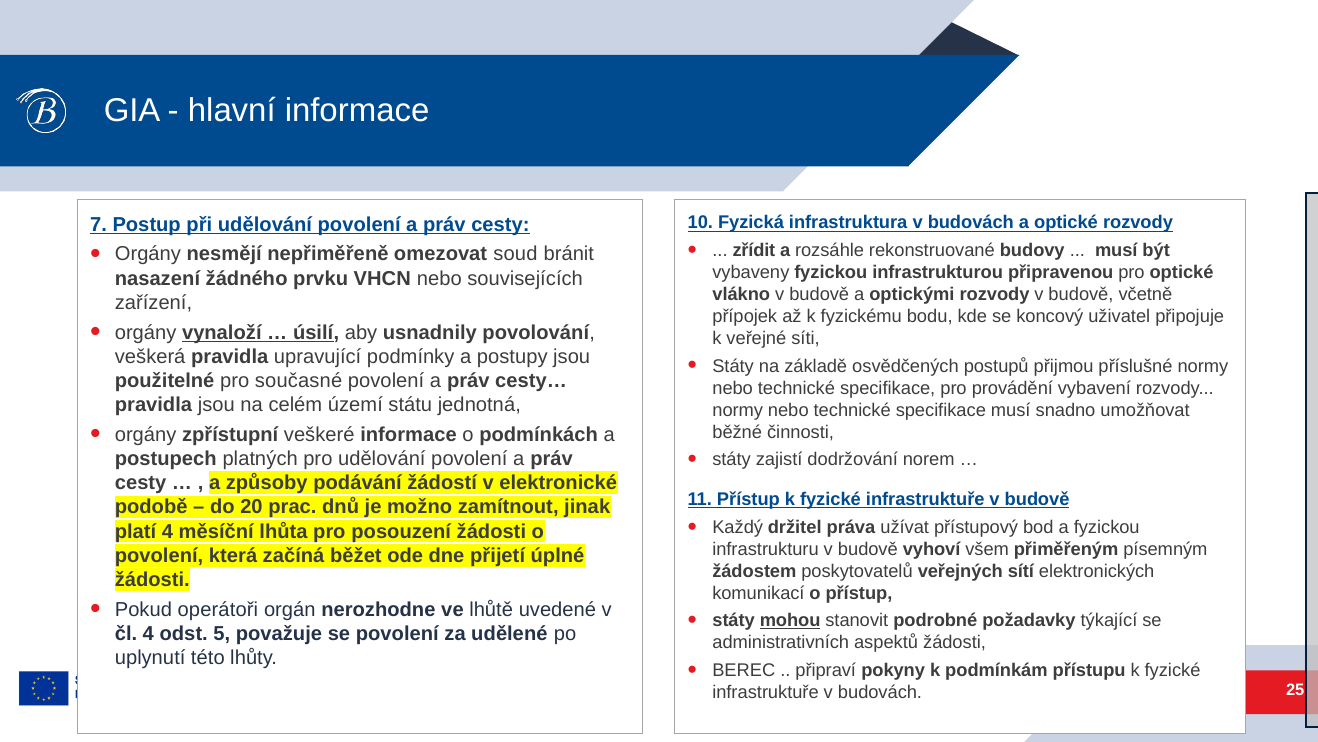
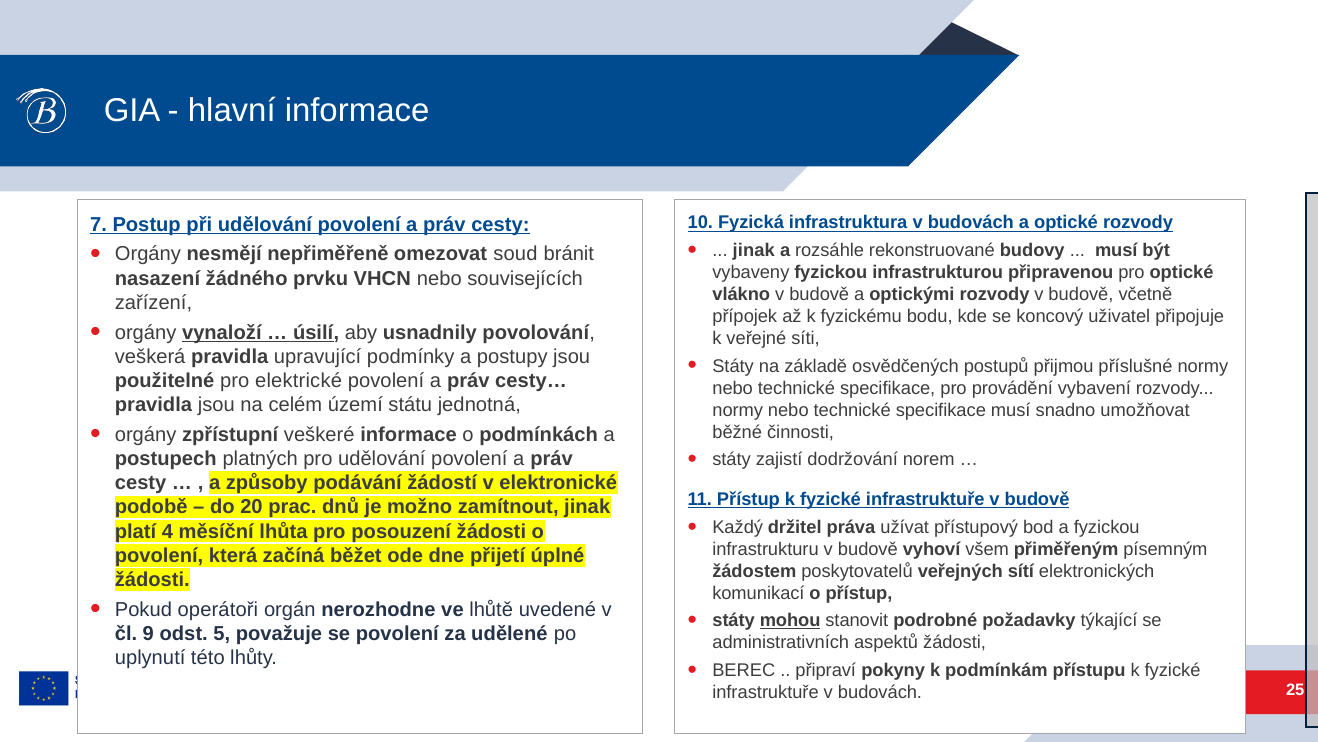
zřídit at (754, 250): zřídit -> jinak
současné: současné -> elektrické
čl 4: 4 -> 9
